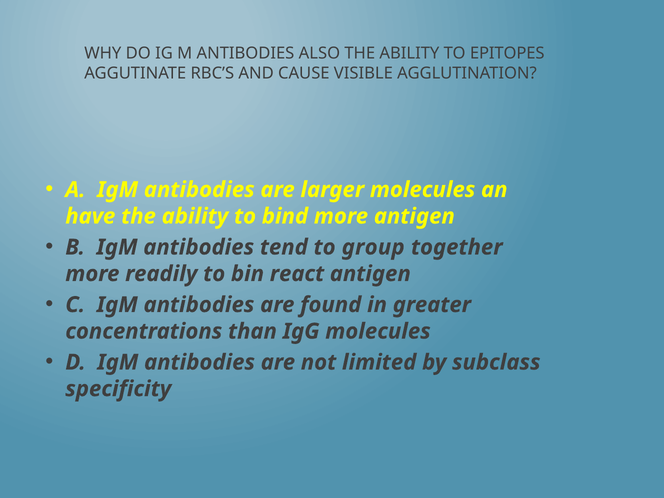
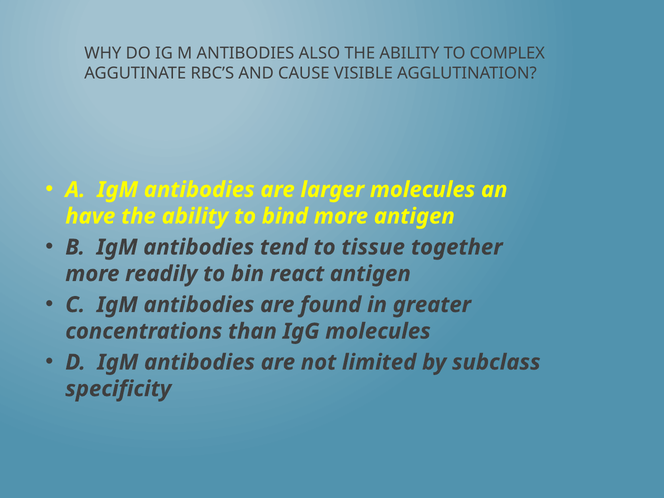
EPITOPES: EPITOPES -> COMPLEX
group: group -> tissue
